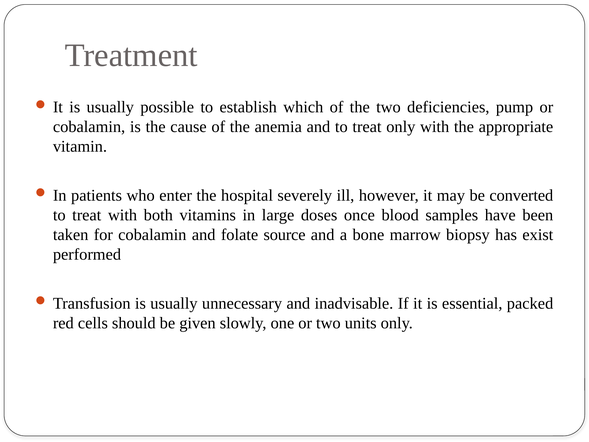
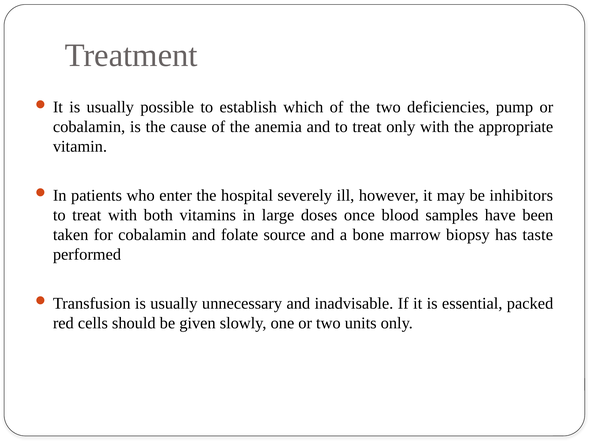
converted: converted -> inhibitors
exist: exist -> taste
